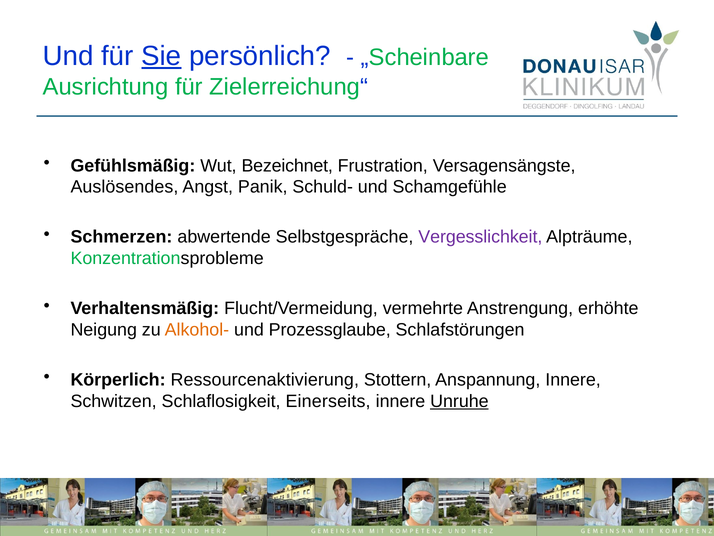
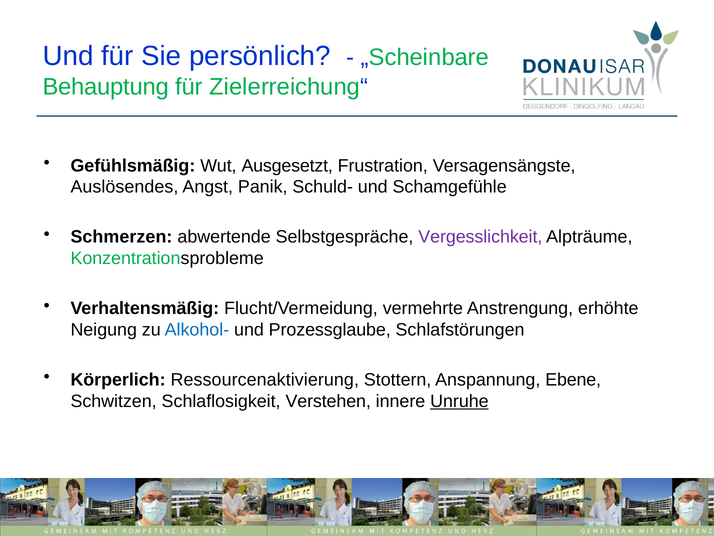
Sie underline: present -> none
Ausrichtung: Ausrichtung -> Behauptung
Bezeichnet: Bezeichnet -> Ausgesetzt
Alkohol- colour: orange -> blue
Anspannung Innere: Innere -> Ebene
Einerseits: Einerseits -> Verstehen
